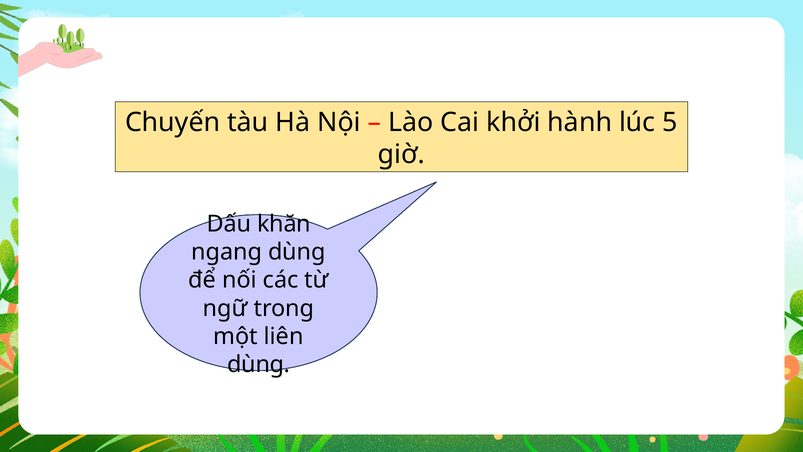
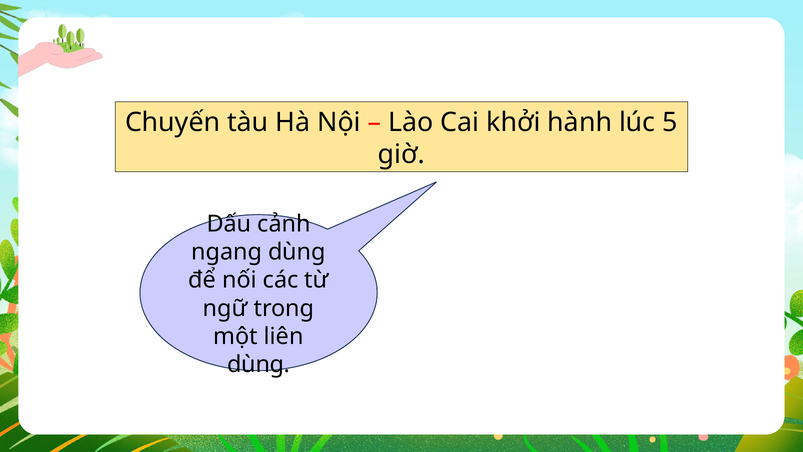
khăn: khăn -> cảnh
